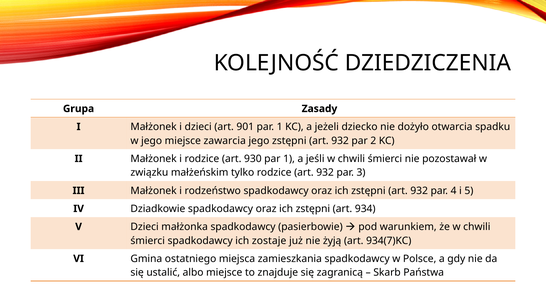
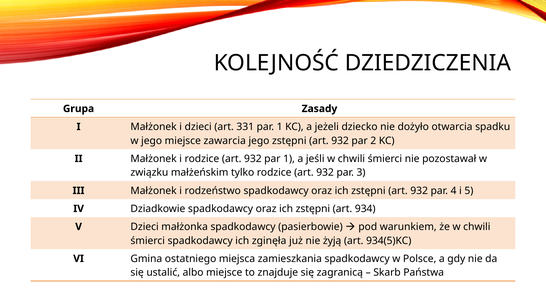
901: 901 -> 331
i rodzice art 930: 930 -> 932
zostaje: zostaje -> zginęła
934(7)KC: 934(7)KC -> 934(5)KC
